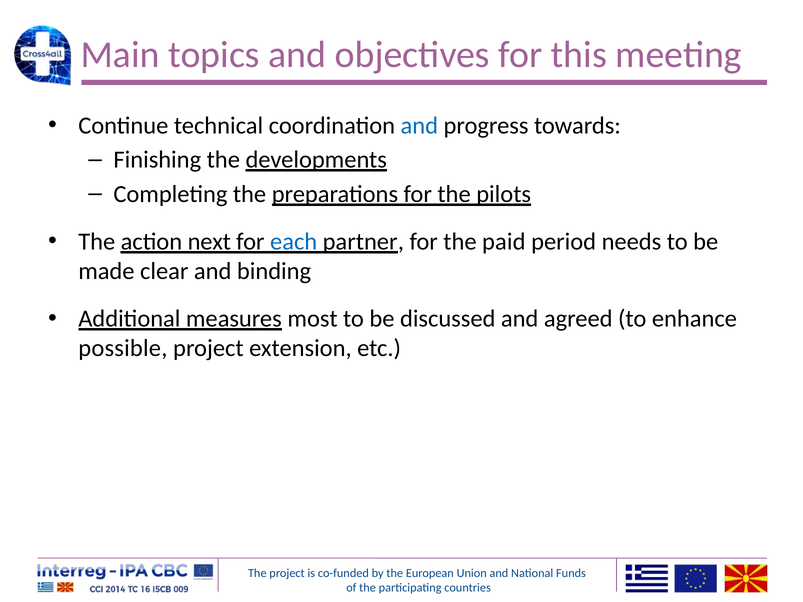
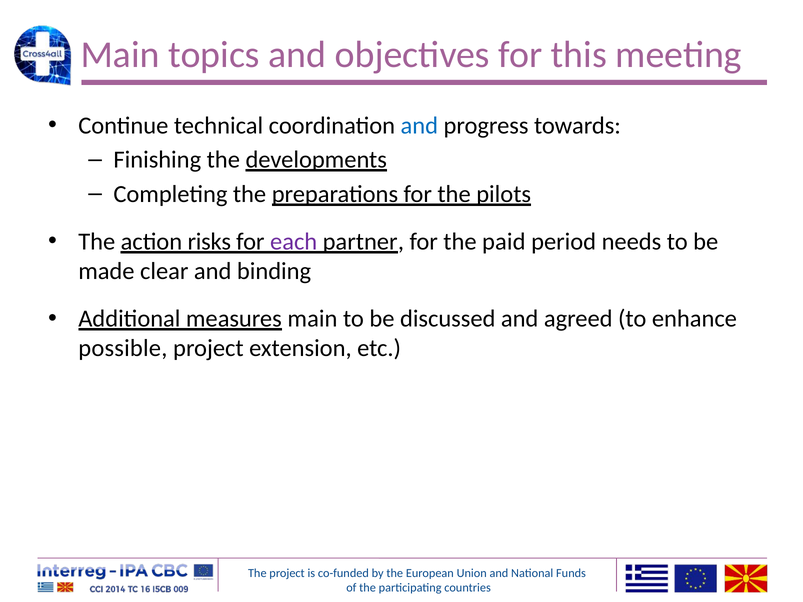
next: next -> risks
each colour: blue -> purple
measures most: most -> main
